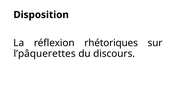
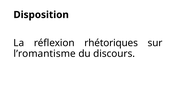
l’pâquerettes: l’pâquerettes -> l’romantisme
